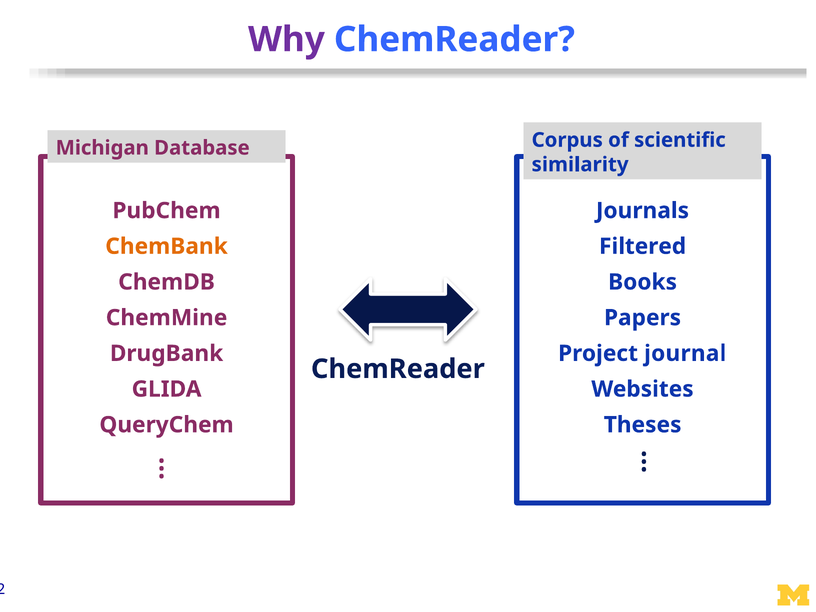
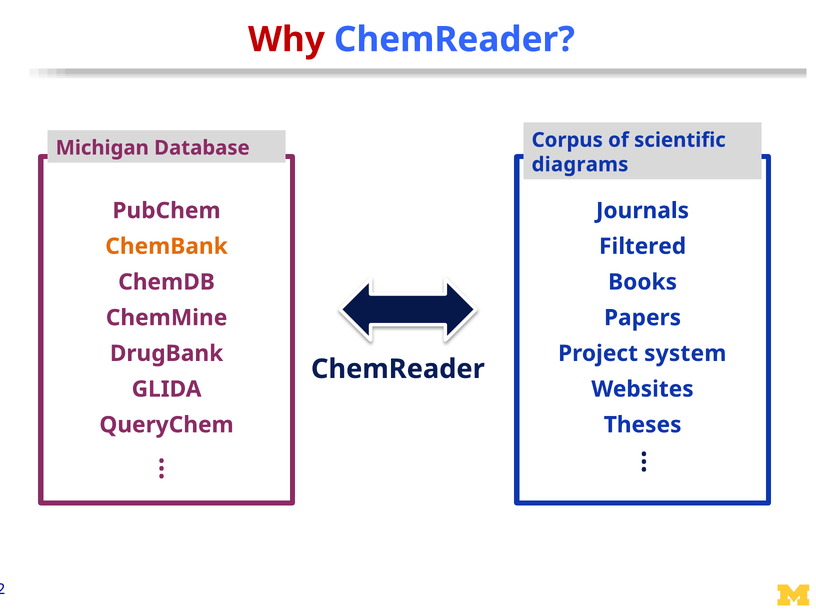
Why colour: purple -> red
similarity: similarity -> diagrams
journal: journal -> system
